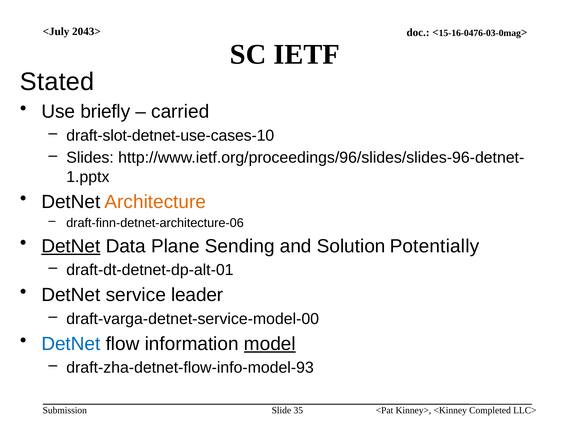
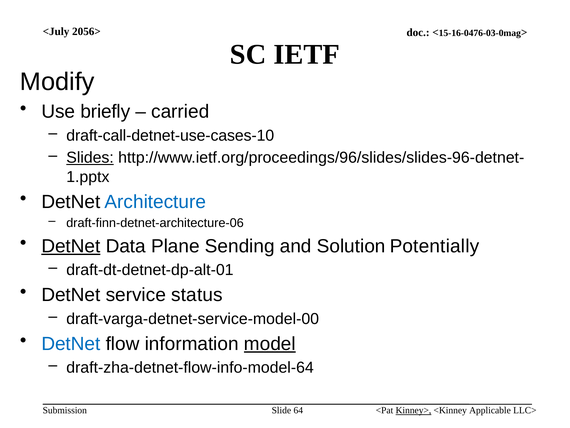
2043>: 2043> -> 2056>
Stated: Stated -> Modify
draft-slot-detnet-use-cases-10: draft-slot-detnet-use-cases-10 -> draft-call-detnet-use-cases-10
Slides underline: none -> present
Architecture colour: orange -> blue
leader: leader -> status
draft-zha-detnet-flow-info-model-93: draft-zha-detnet-flow-info-model-93 -> draft-zha-detnet-flow-info-model-64
35: 35 -> 64
Kinney> underline: none -> present
Completed: Completed -> Applicable
